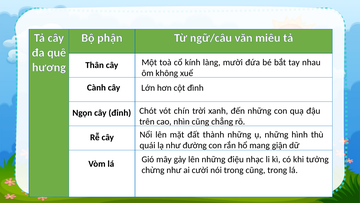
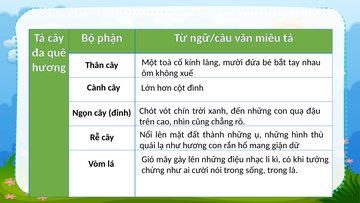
như đường: đường -> hương
trong cũng: cũng -> sống
